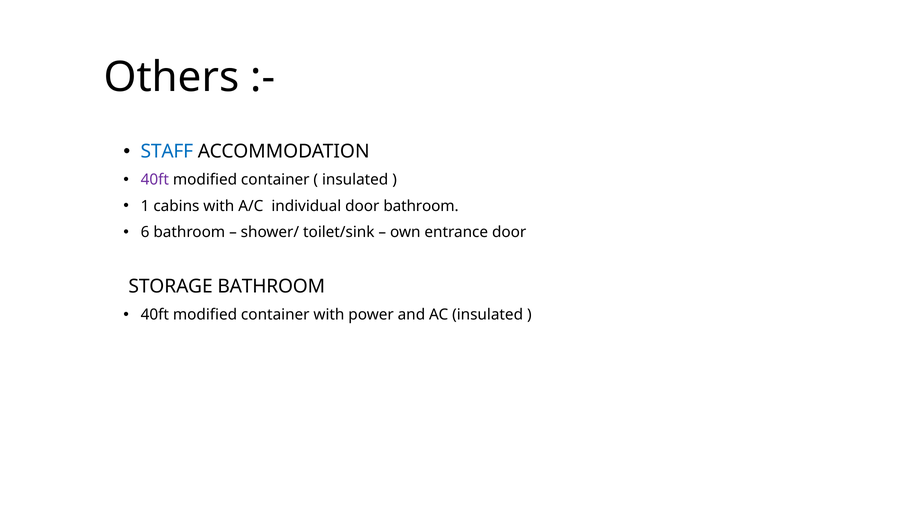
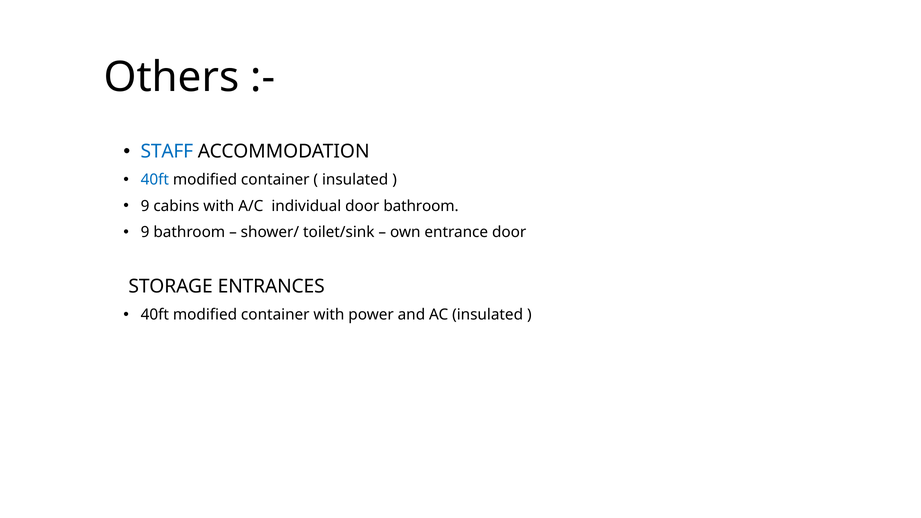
40ft at (155, 180) colour: purple -> blue
1 at (145, 206): 1 -> 9
6 at (145, 232): 6 -> 9
STORAGE BATHROOM: BATHROOM -> ENTRANCES
